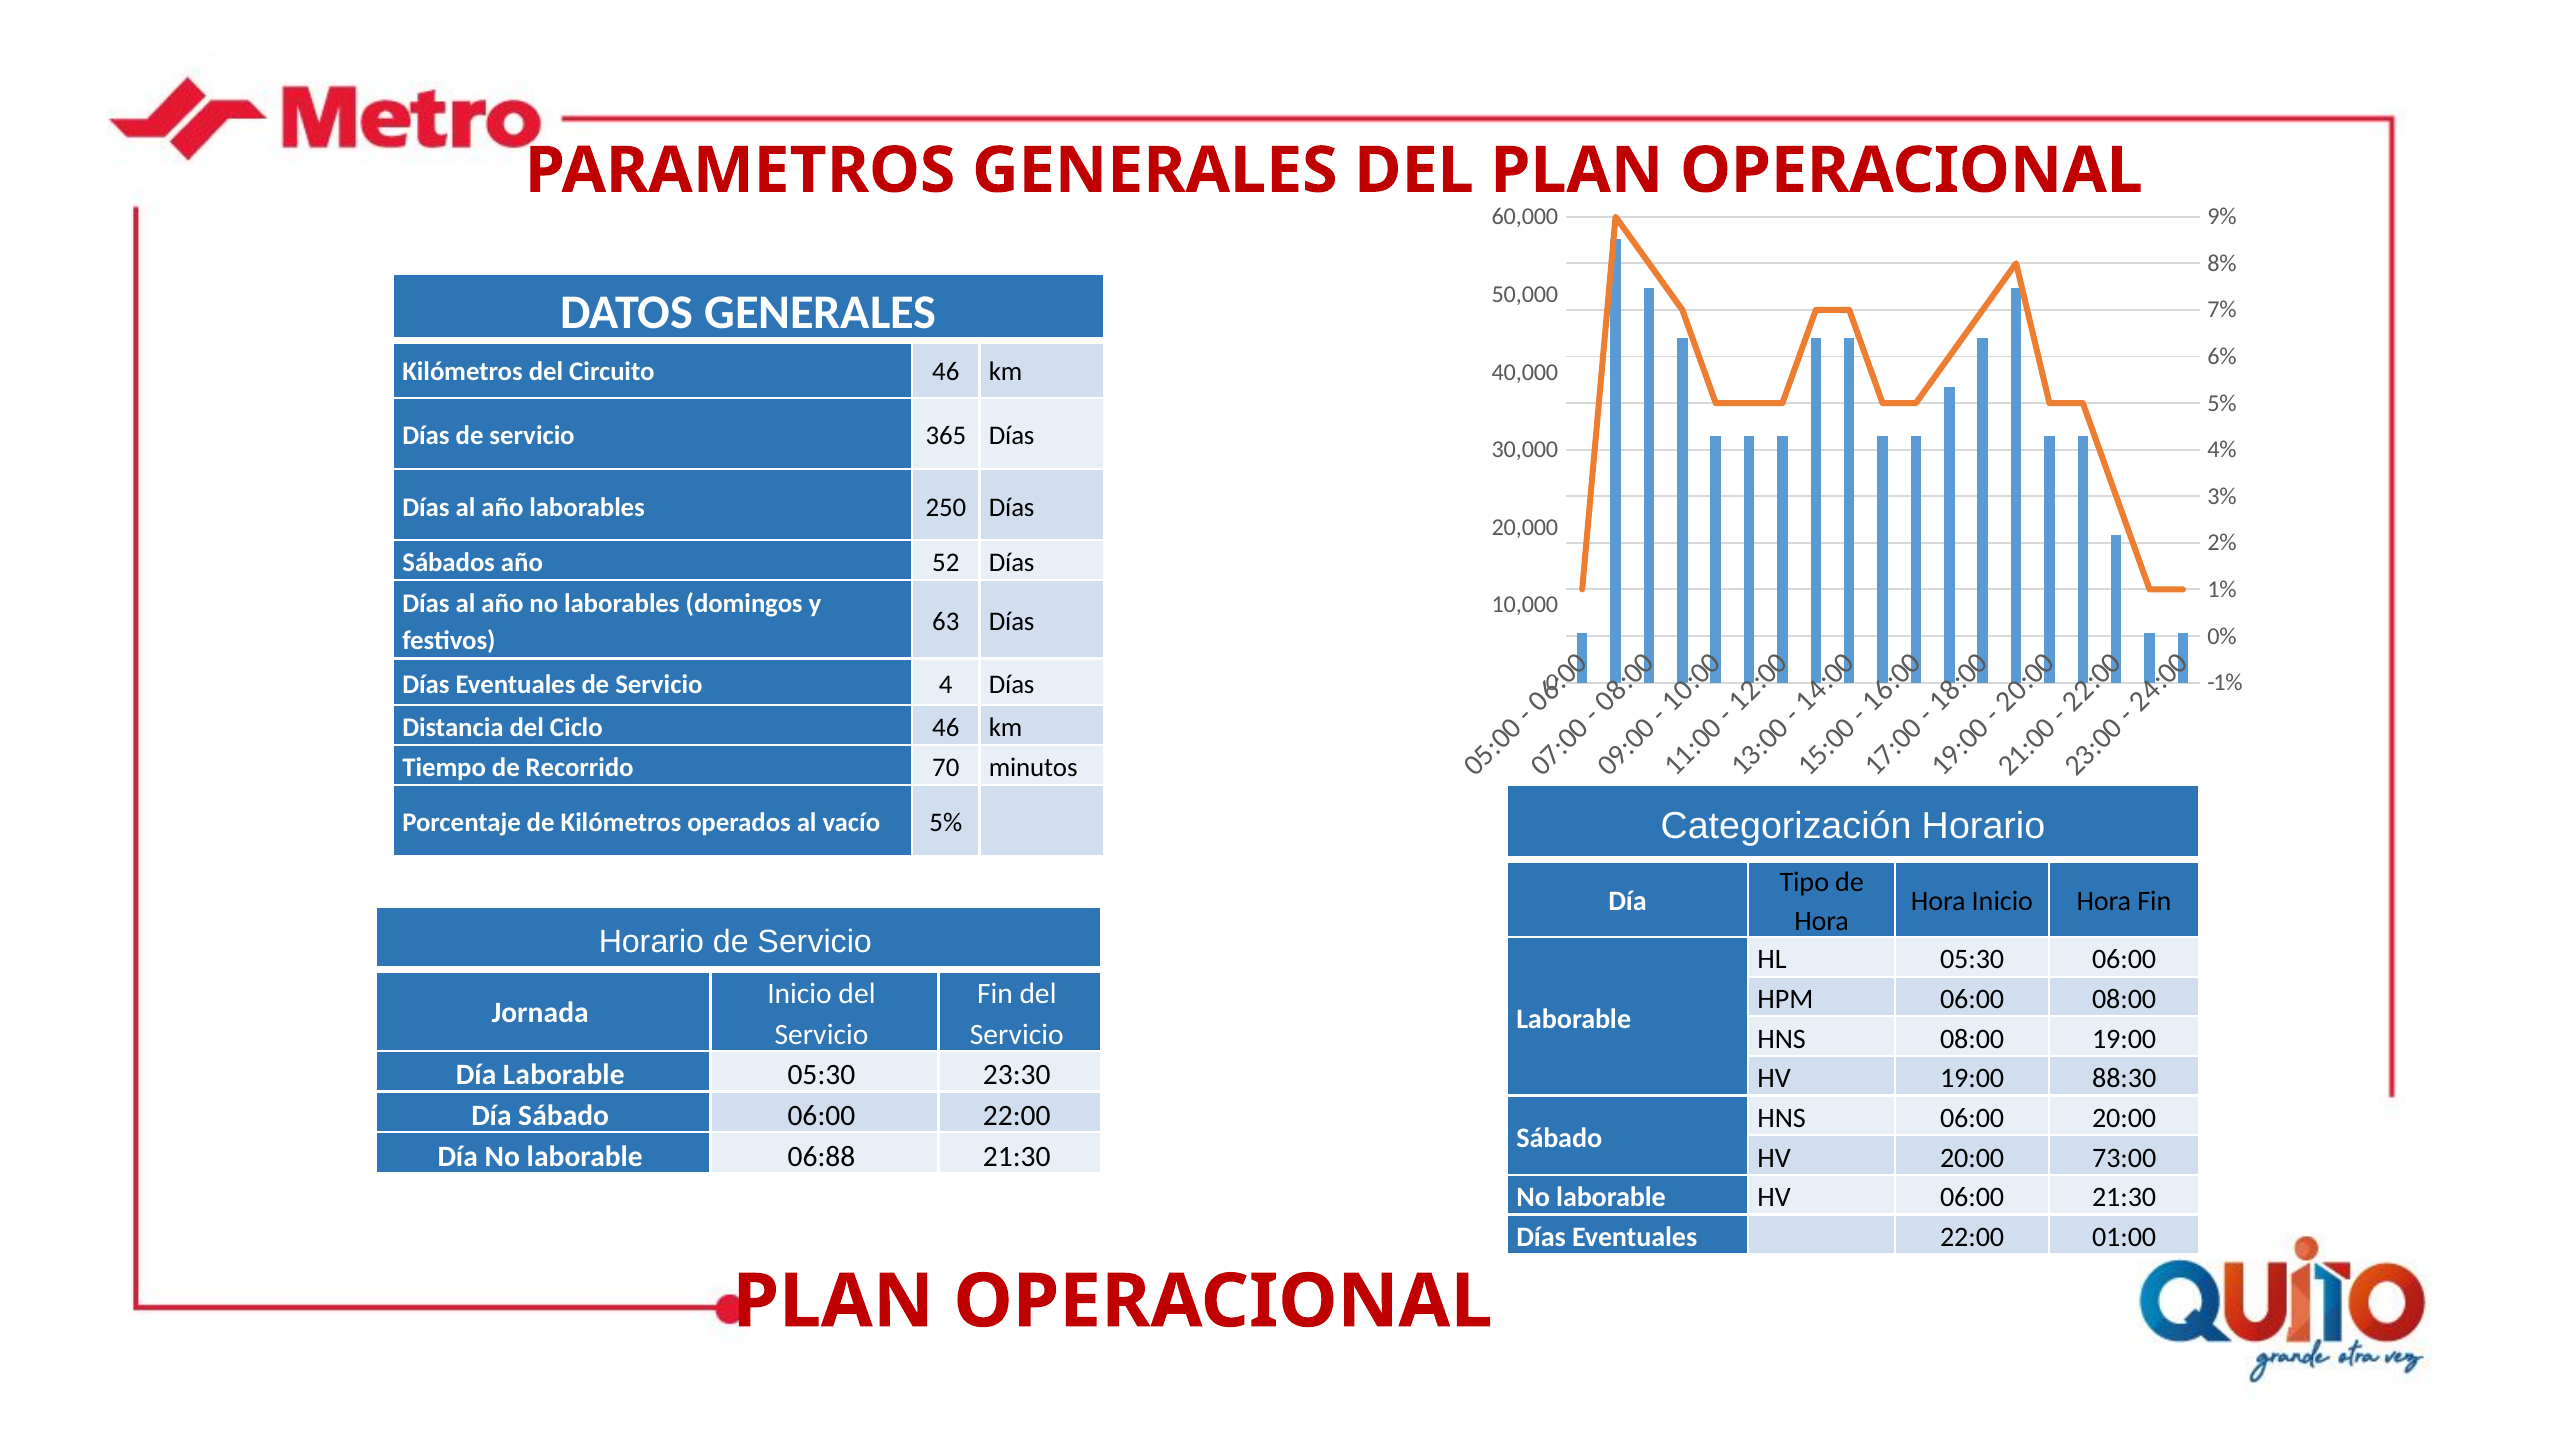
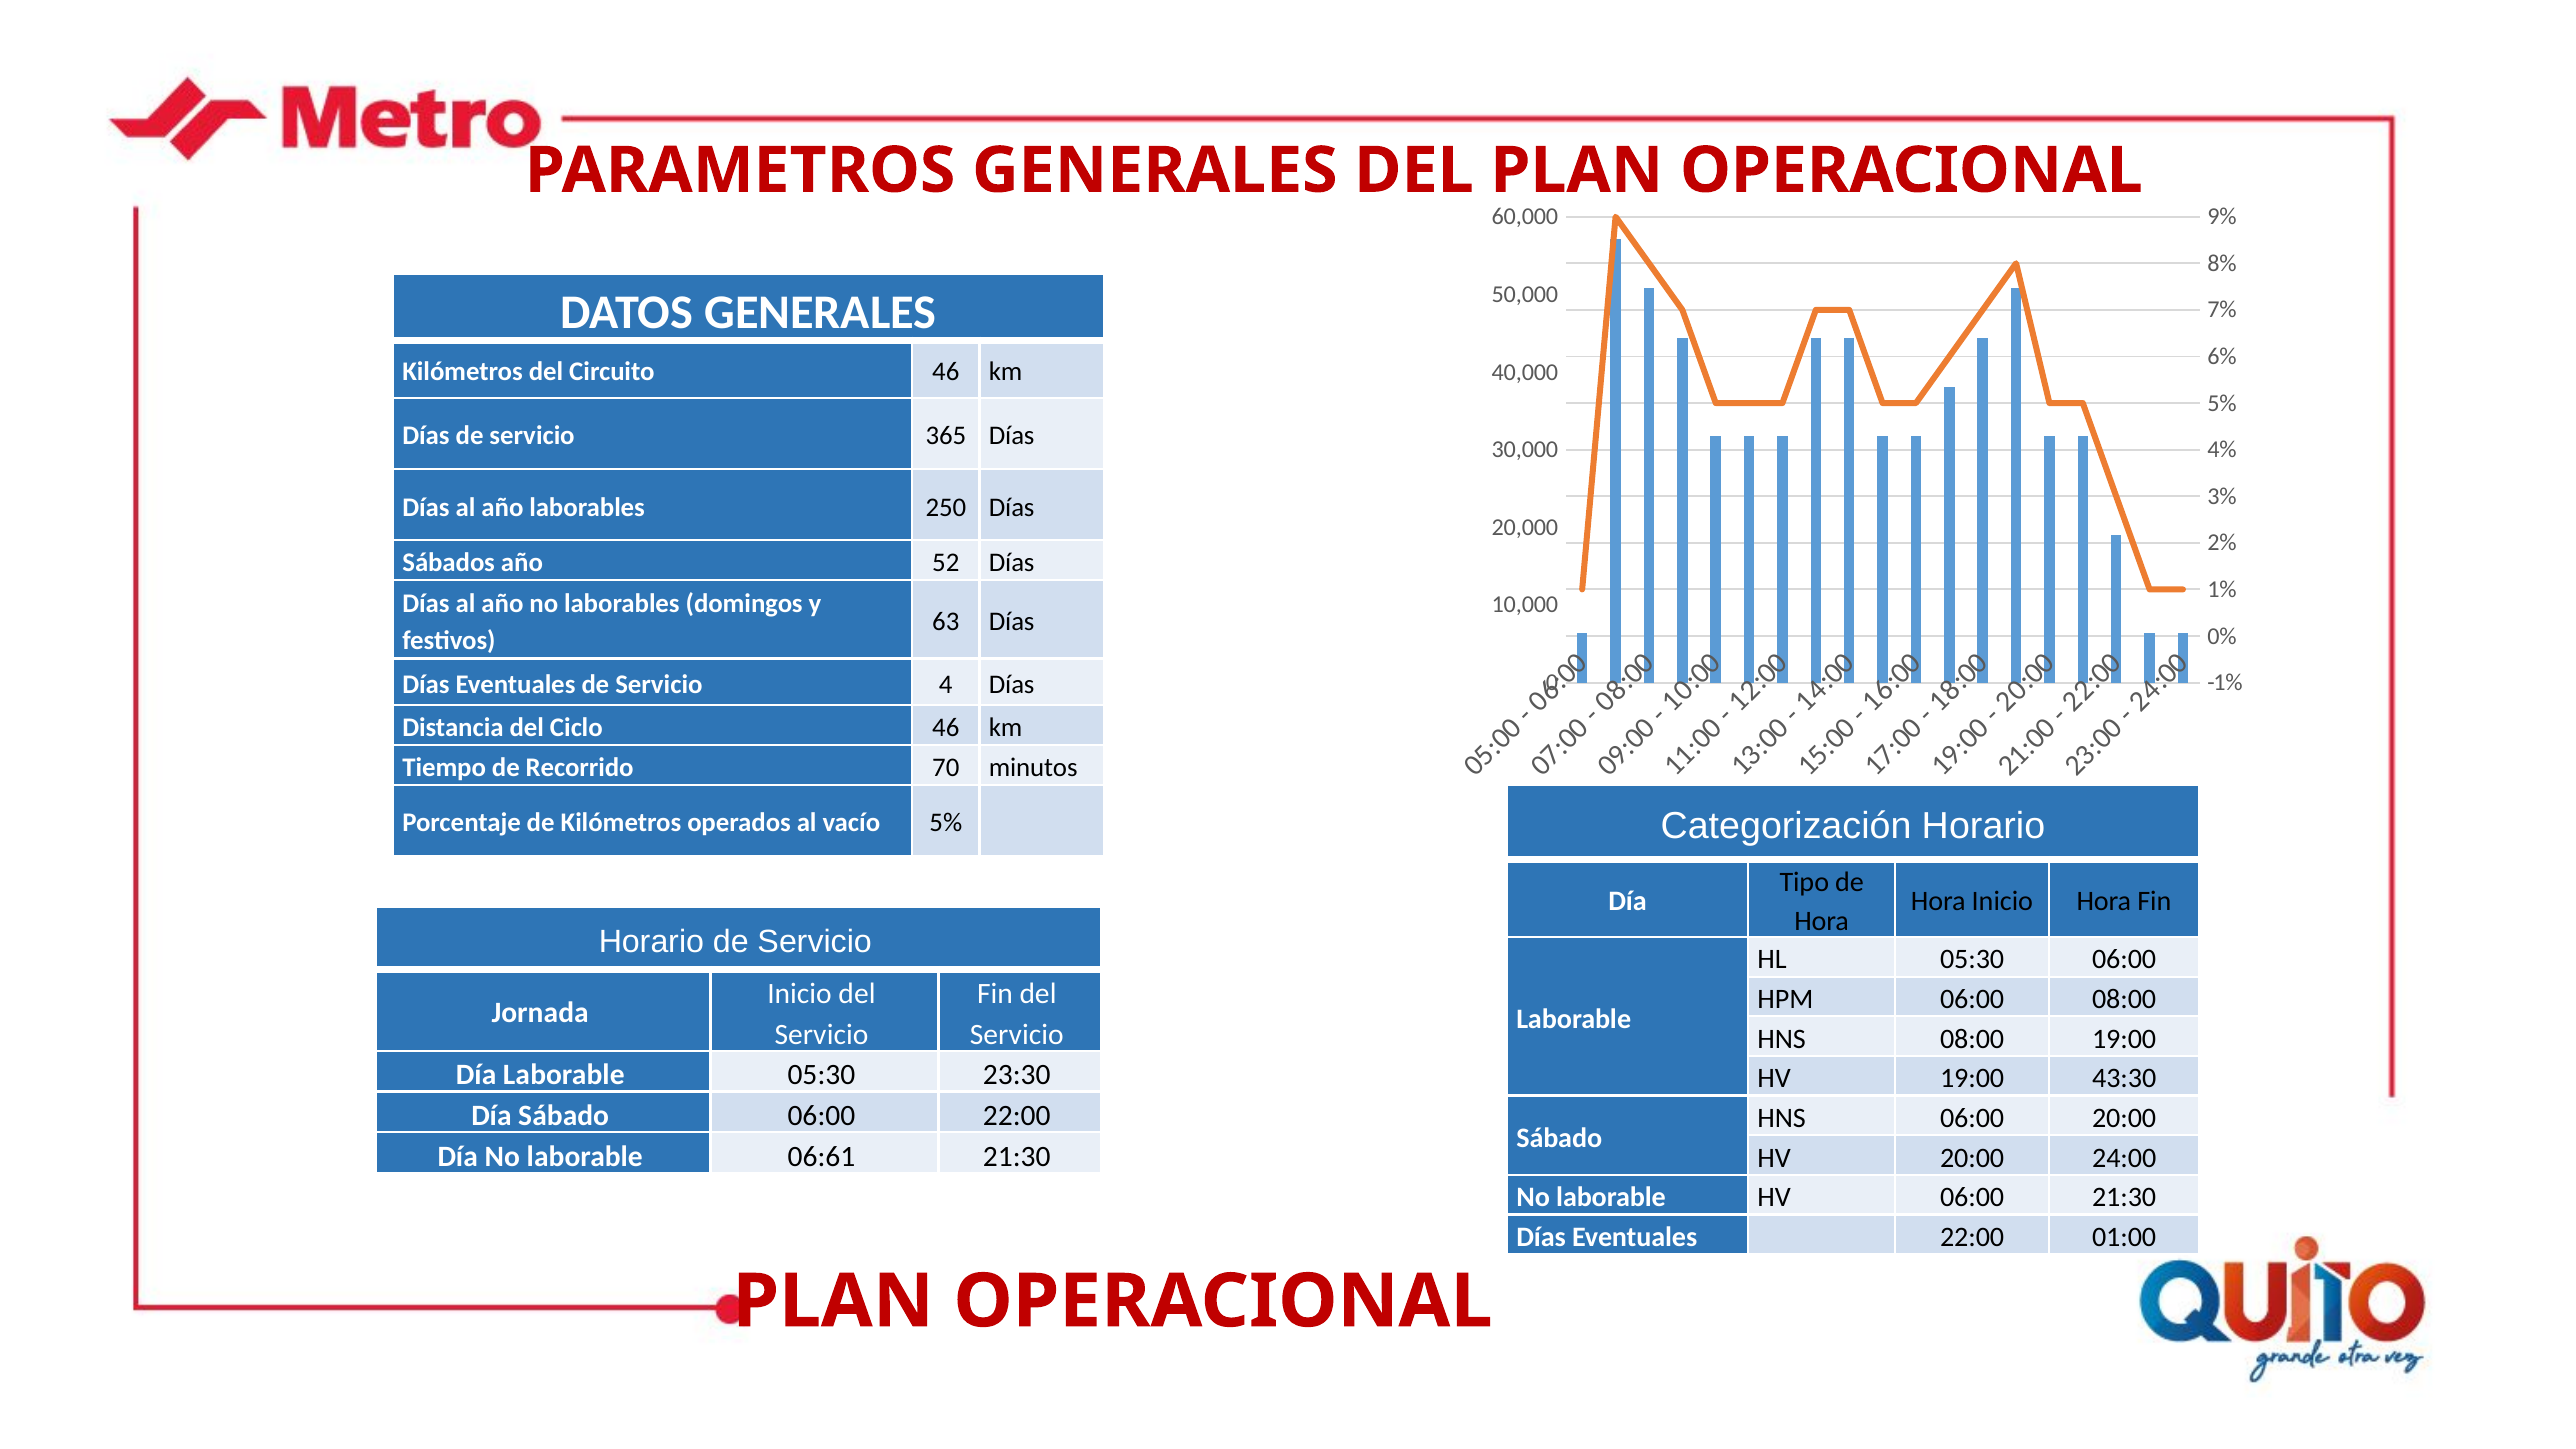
88:30: 88:30 -> 43:30
06:88: 06:88 -> 06:61
73:00: 73:00 -> 24:00
